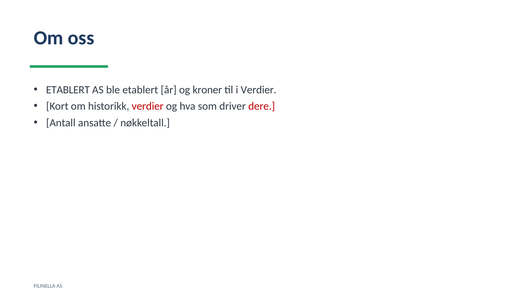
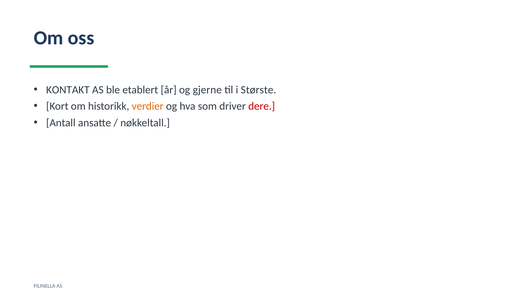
ETABLERT at (68, 90): ETABLERT -> KONTAKT
kroner: kroner -> gjerne
i Verdier: Verdier -> Største
verdier at (148, 106) colour: red -> orange
